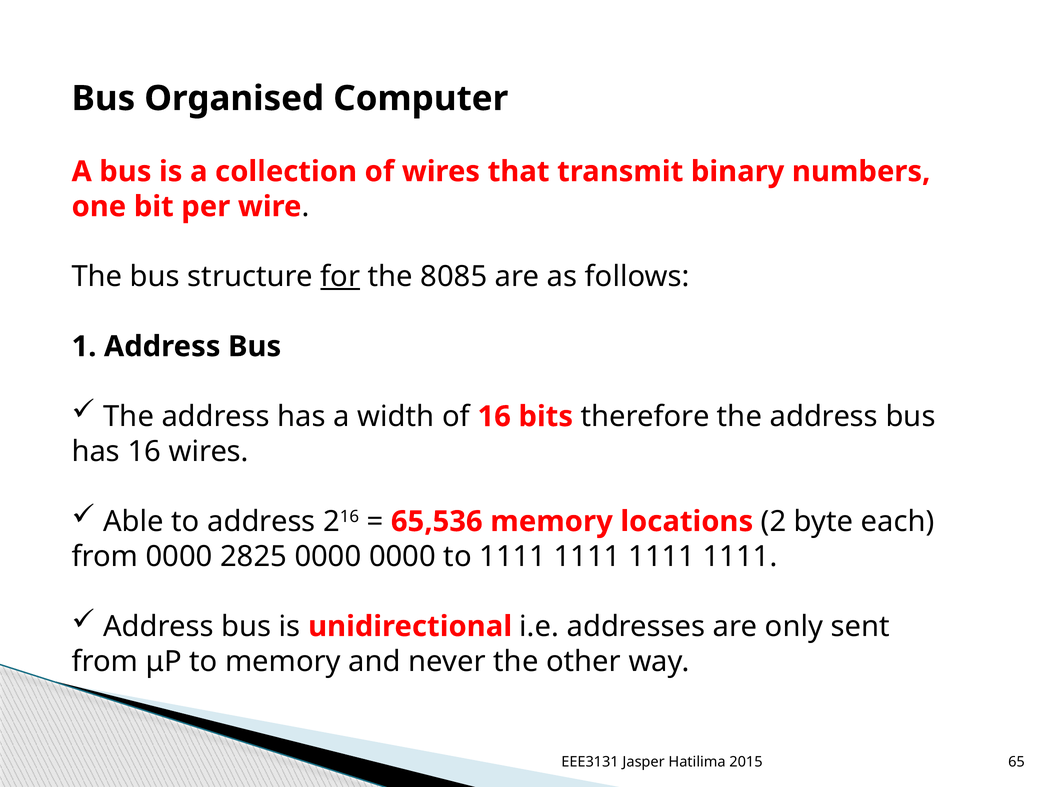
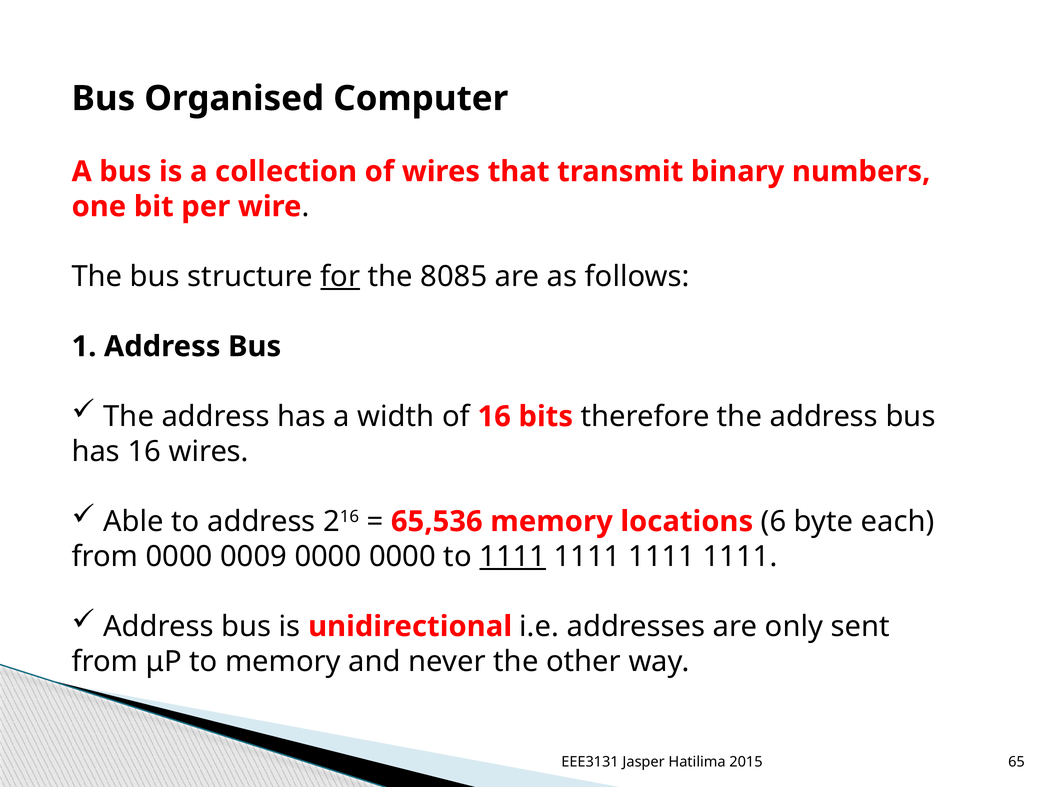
2: 2 -> 6
2825: 2825 -> 0009
1111 at (513, 557) underline: none -> present
